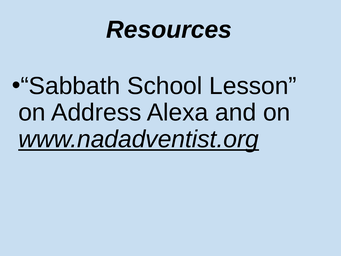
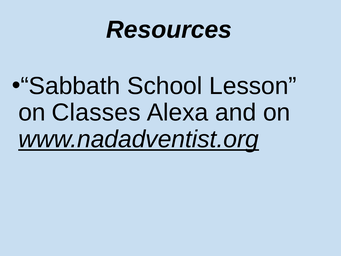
Address: Address -> Classes
